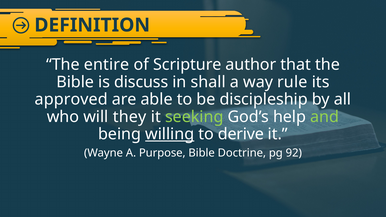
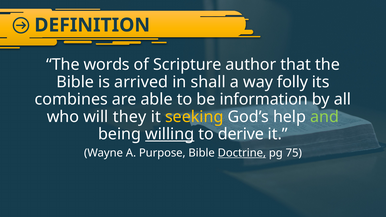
entire: entire -> words
discuss: discuss -> arrived
rule: rule -> folly
approved: approved -> combines
discipleship: discipleship -> information
seeking colour: light green -> yellow
Doctrine underline: none -> present
92: 92 -> 75
